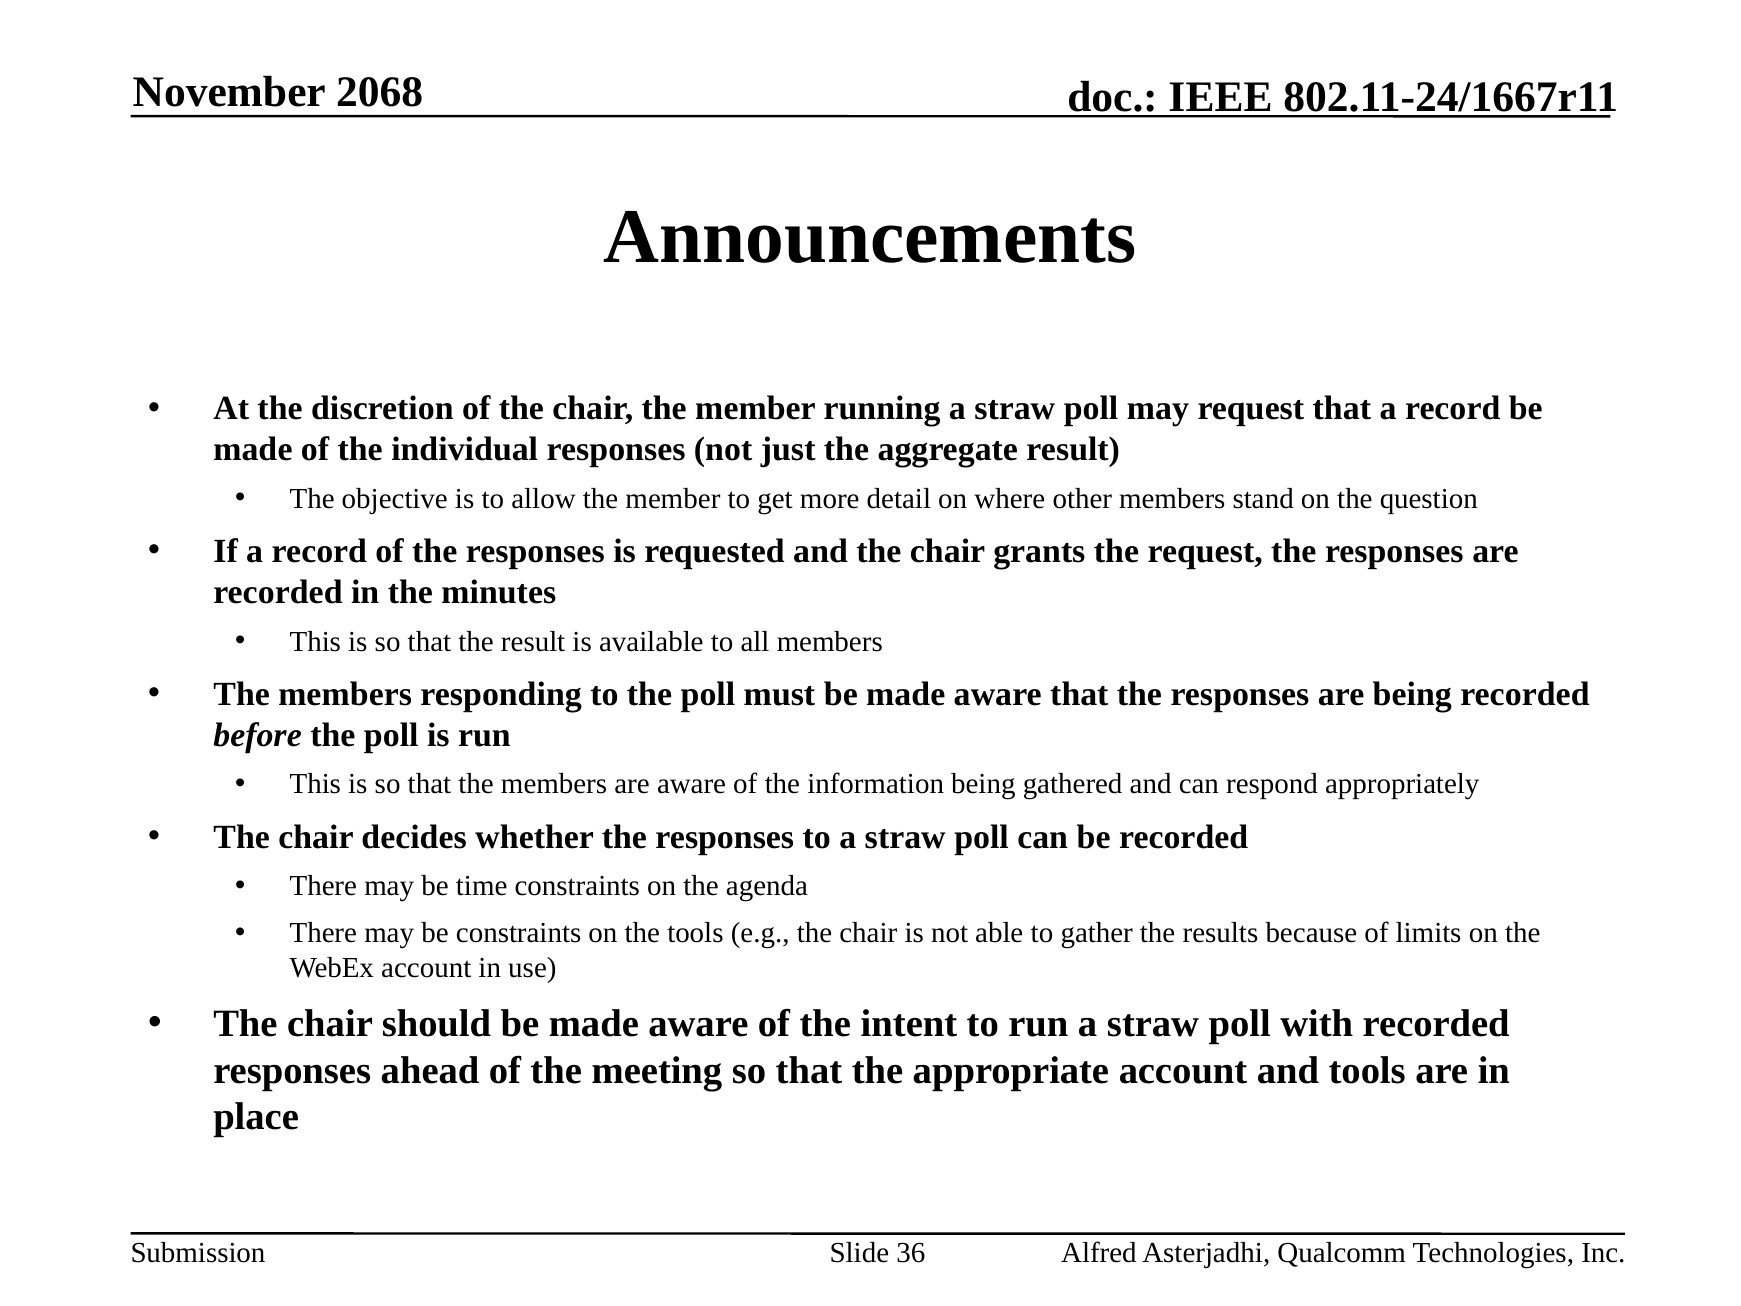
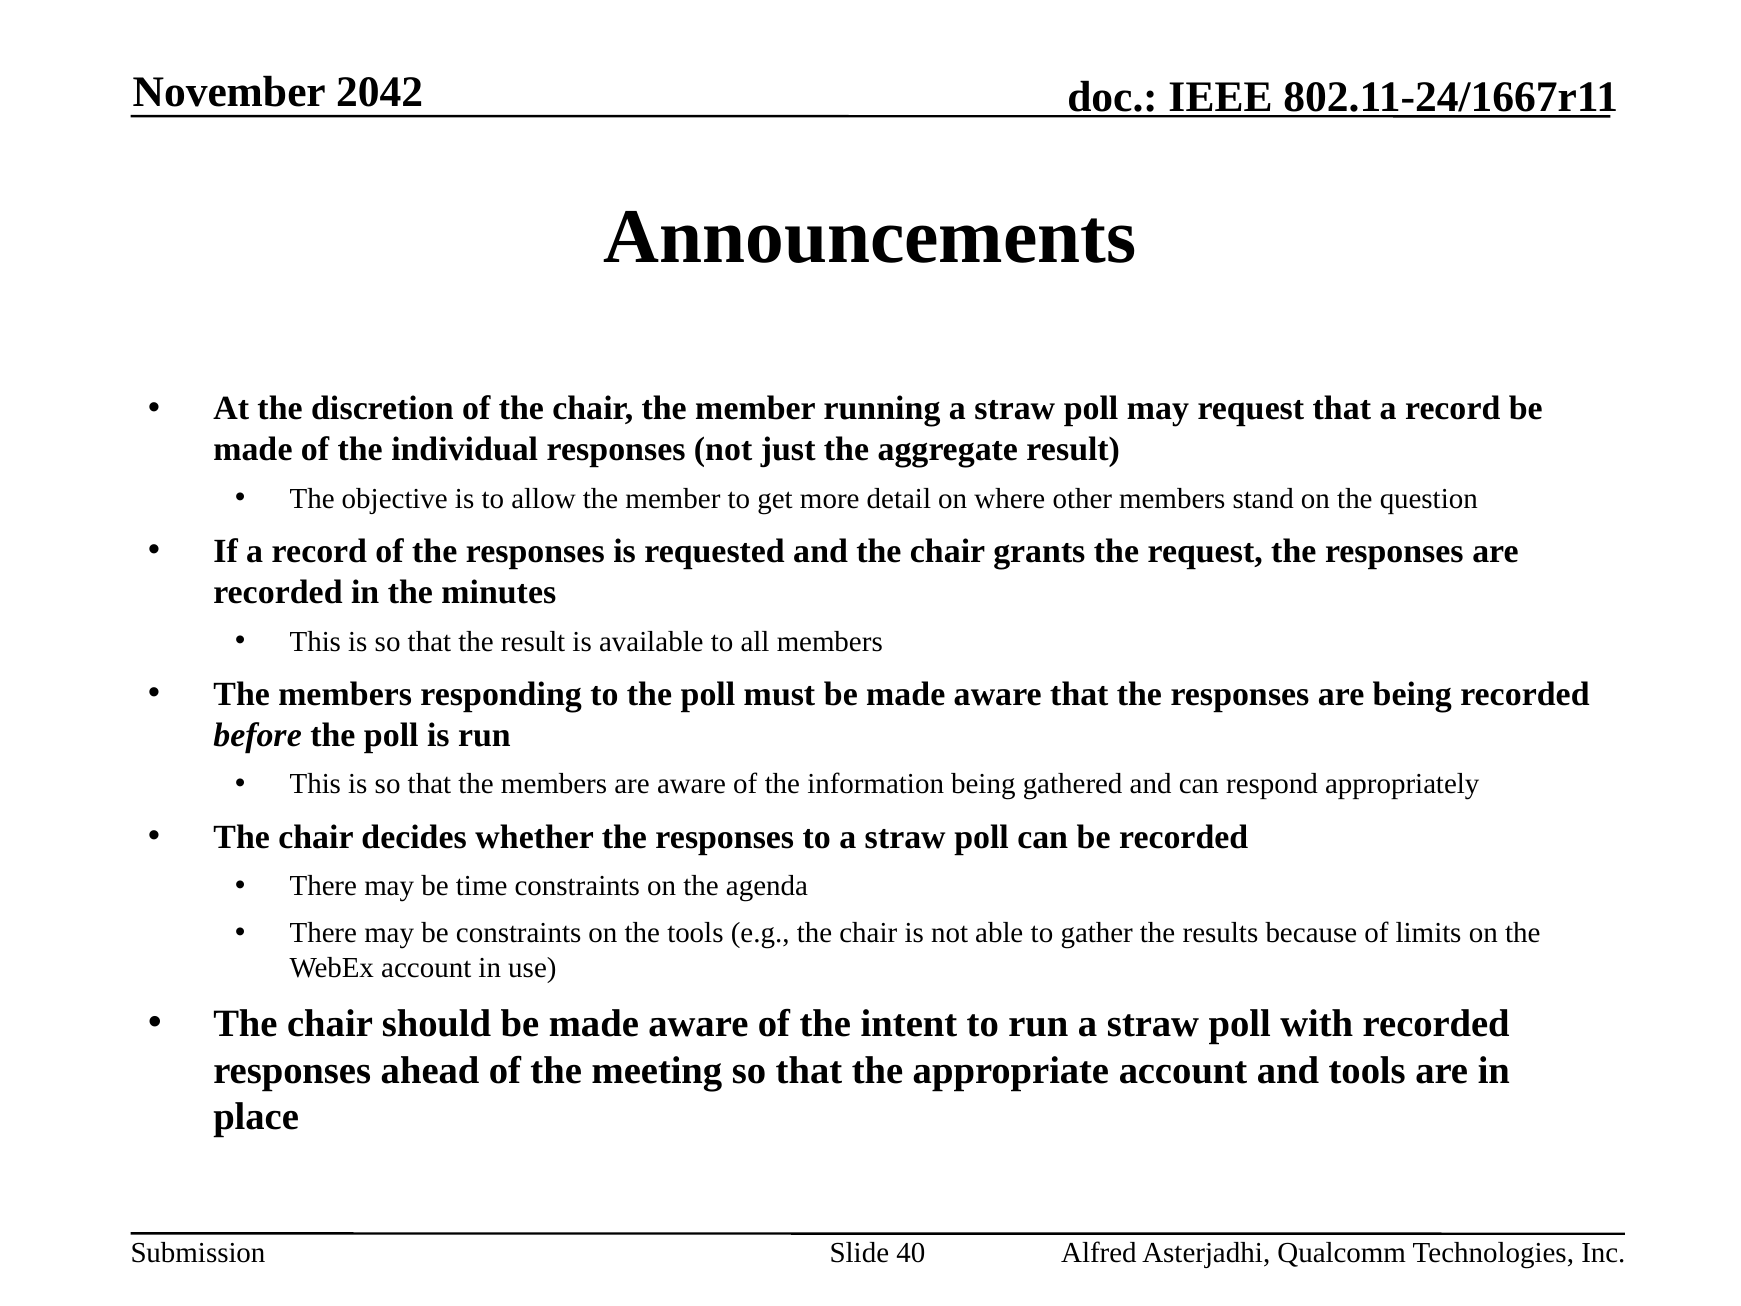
2068: 2068 -> 2042
36: 36 -> 40
